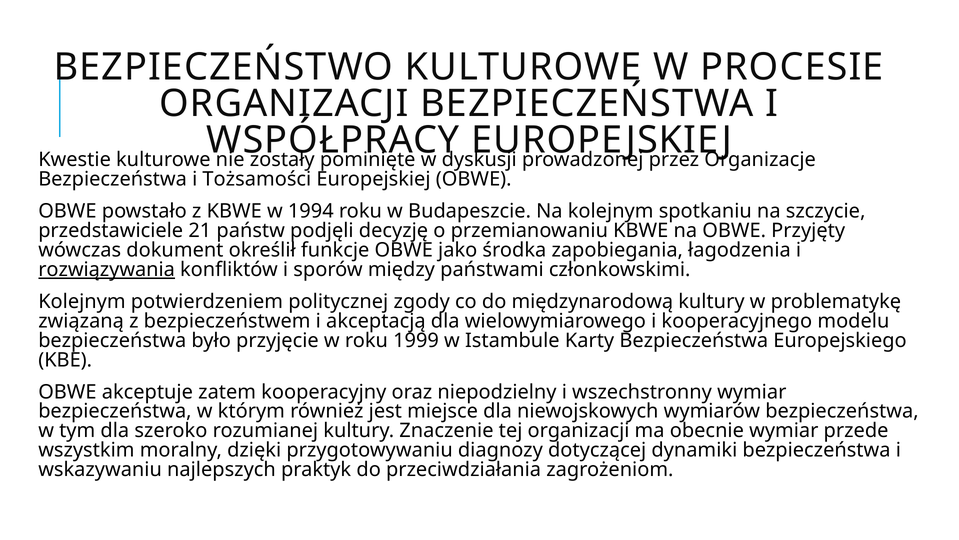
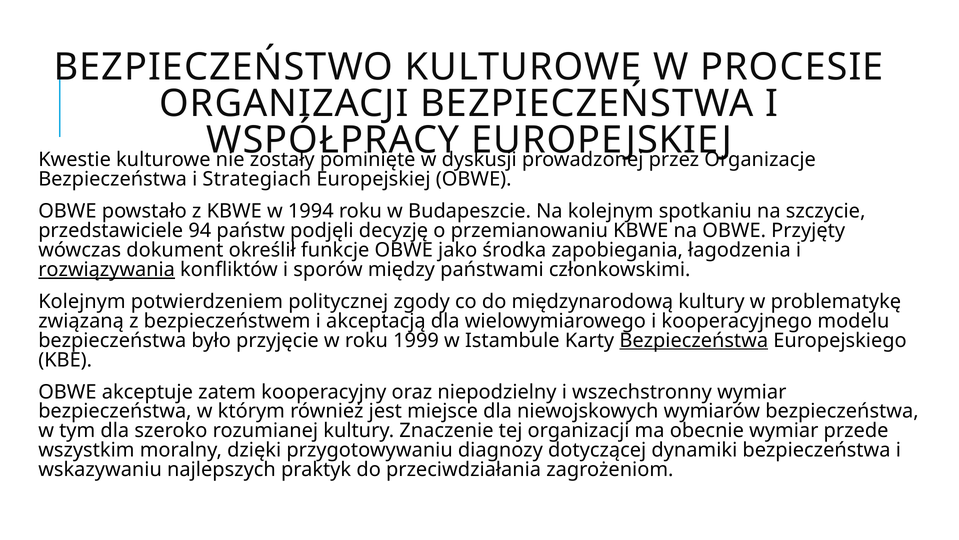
Tożsamości: Tożsamości -> Strategiach
21: 21 -> 94
Bezpieczeństwa at (694, 340) underline: none -> present
